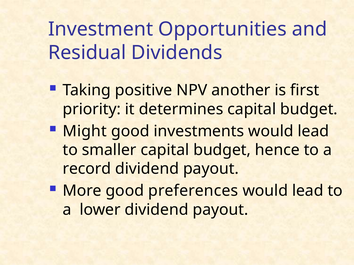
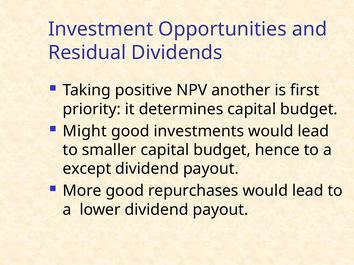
record: record -> except
preferences: preferences -> repurchases
